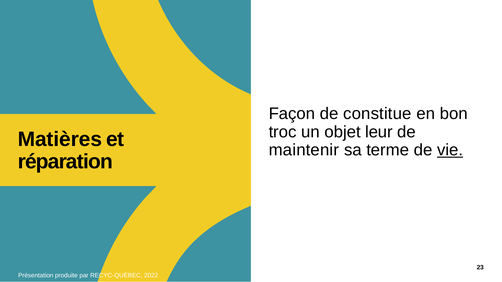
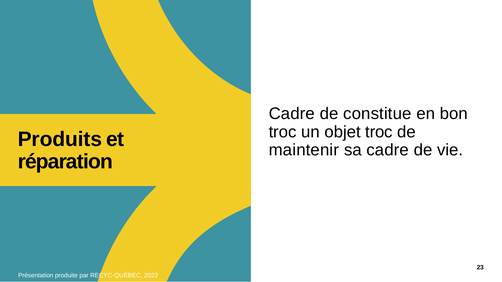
Façon at (292, 114): Façon -> Cadre
objet leur: leur -> troc
Matières: Matières -> Produits
sa terme: terme -> cadre
vie underline: present -> none
